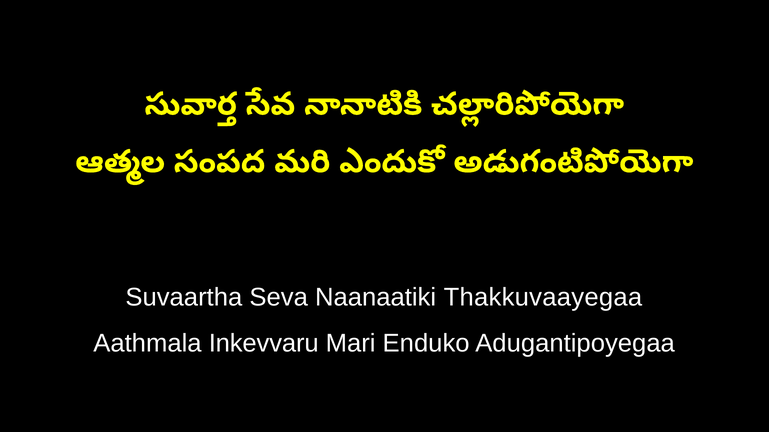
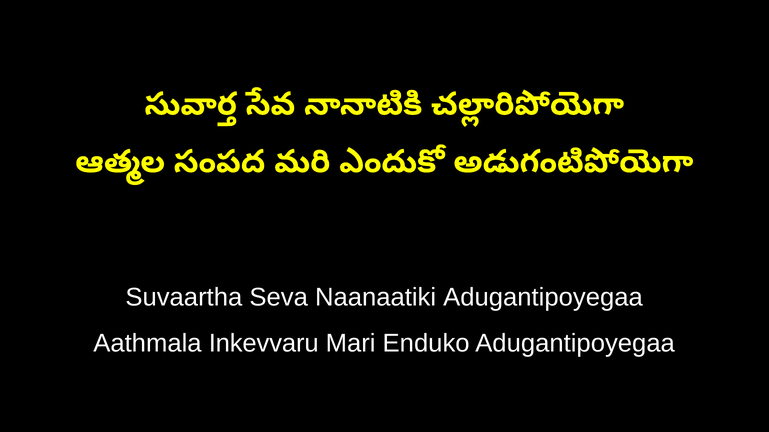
Naanaatiki Thakkuvaayegaa: Thakkuvaayegaa -> Adugantipoyegaa
